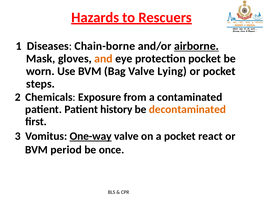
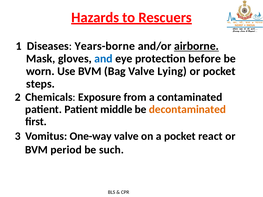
Chain-borne: Chain-borne -> Years-borne
and colour: orange -> blue
protection pocket: pocket -> before
history: history -> middle
One-way underline: present -> none
once: once -> such
